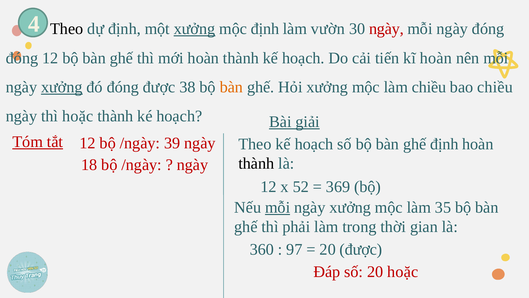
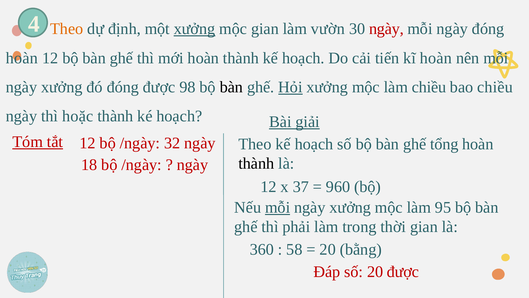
Theo at (67, 29) colour: black -> orange
mộc định: định -> gian
đóng at (22, 58): đóng -> hoàn
xưởng at (62, 87) underline: present -> none
38: 38 -> 98
bàn at (231, 87) colour: orange -> black
Hỏi underline: none -> present
39: 39 -> 32
ghế định: định -> tổng
52: 52 -> 37
369: 369 -> 960
35: 35 -> 95
97: 97 -> 58
20 được: được -> bằng
20 hoặc: hoặc -> được
